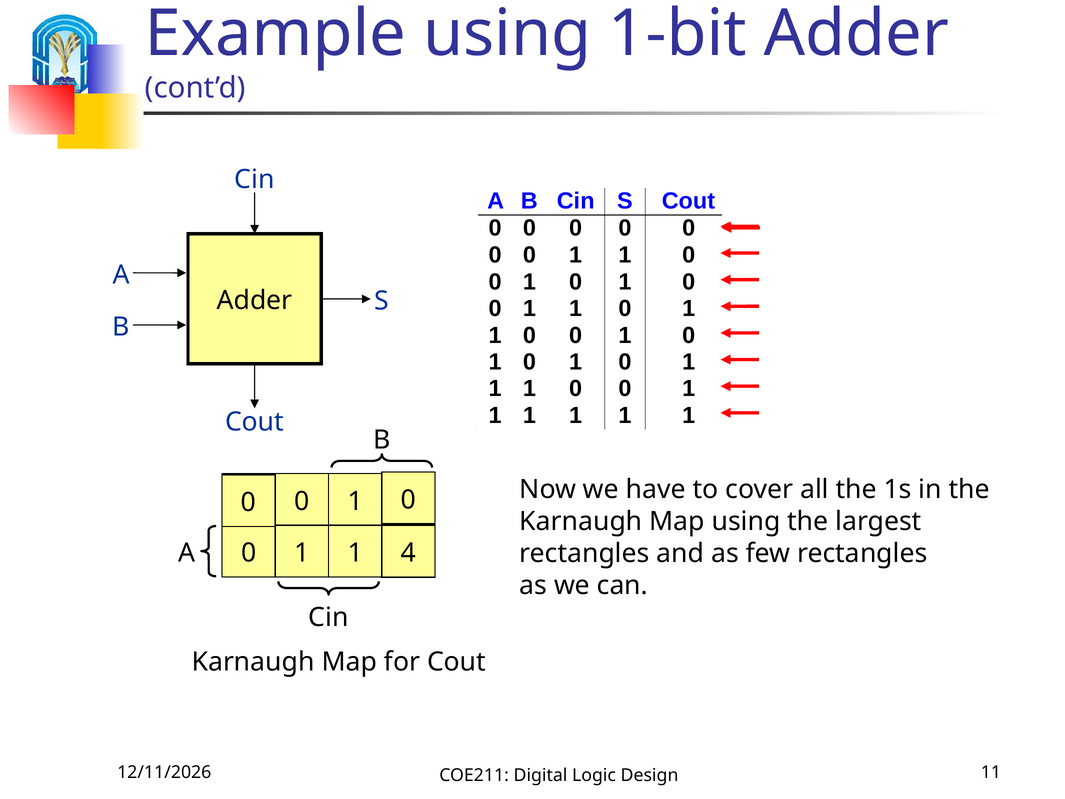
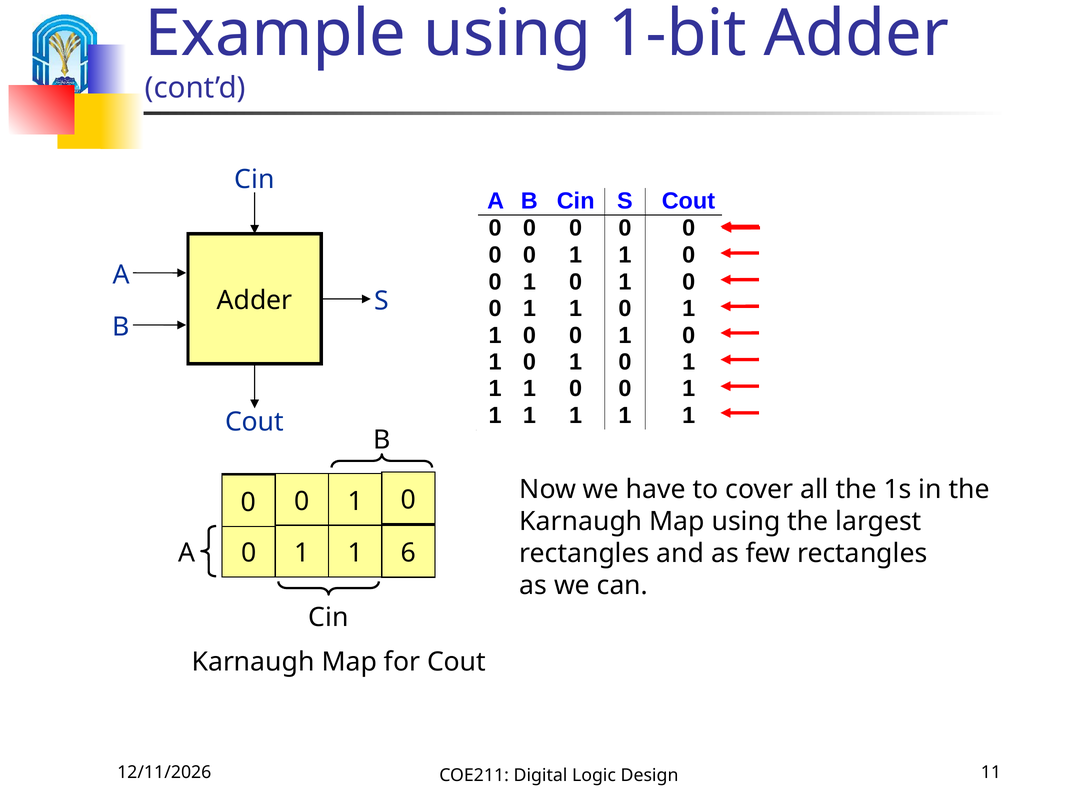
4: 4 -> 6
